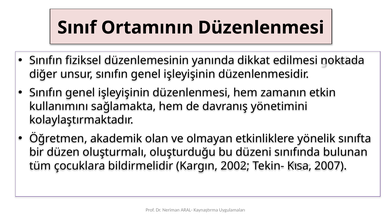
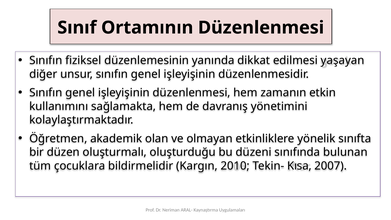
noktada: noktada -> yaşayan
2002: 2002 -> 2010
